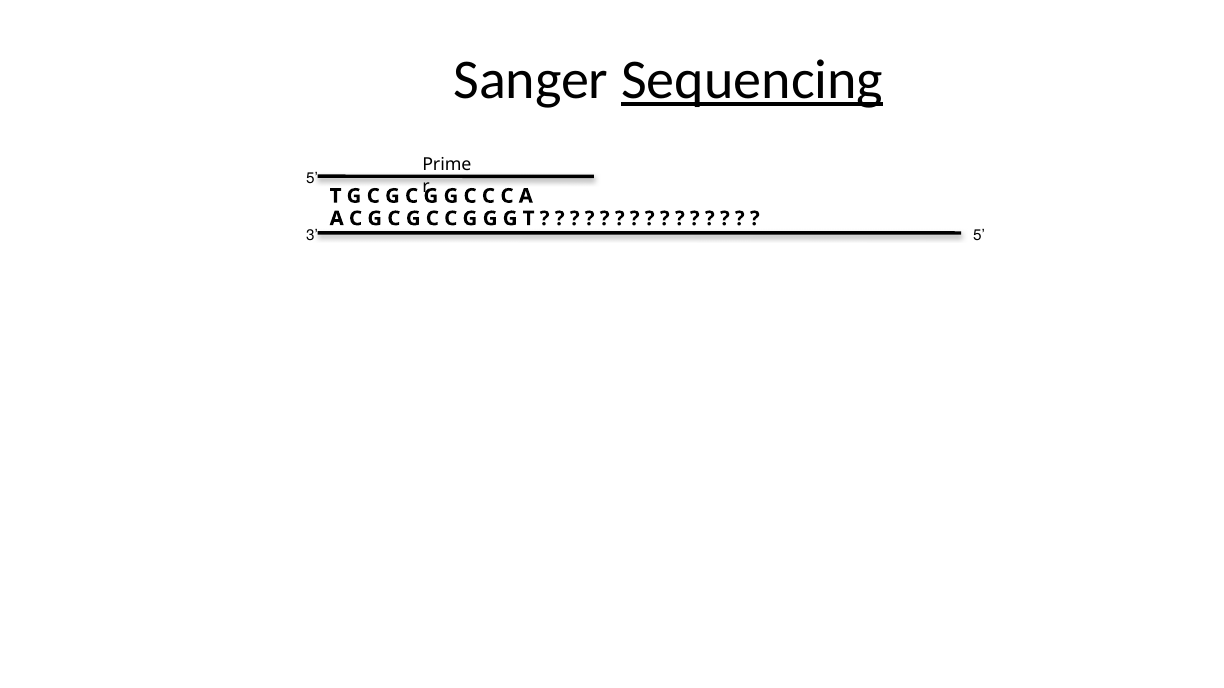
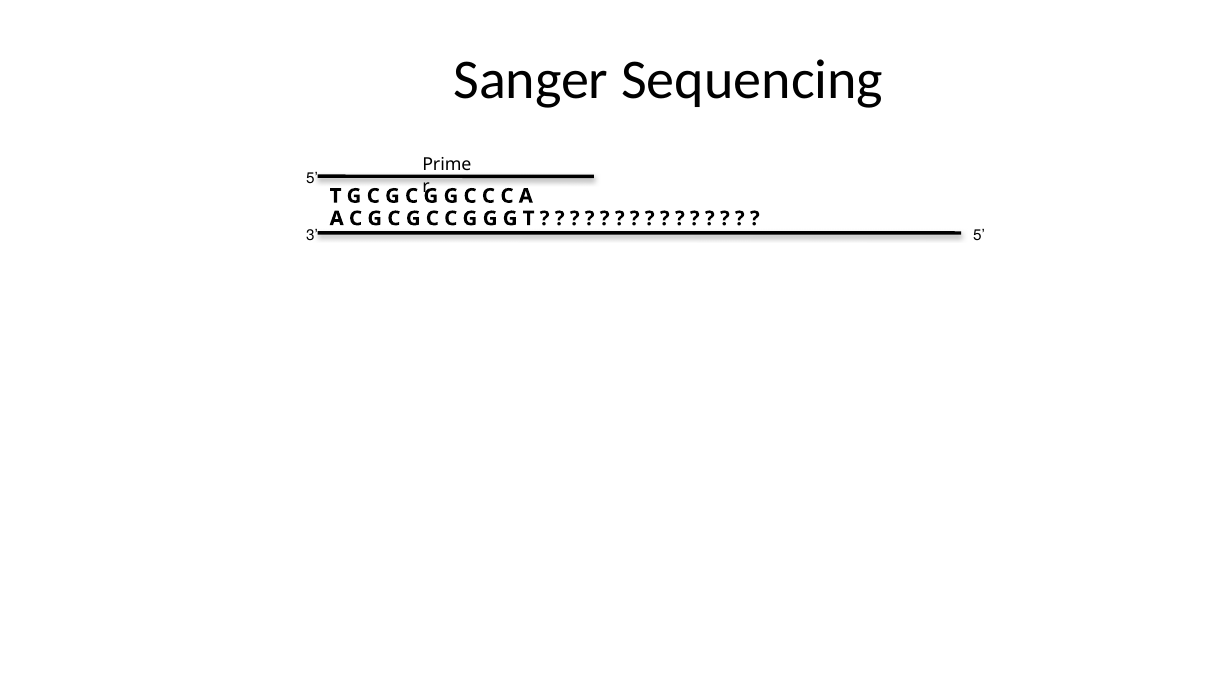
Sequencing underline: present -> none
